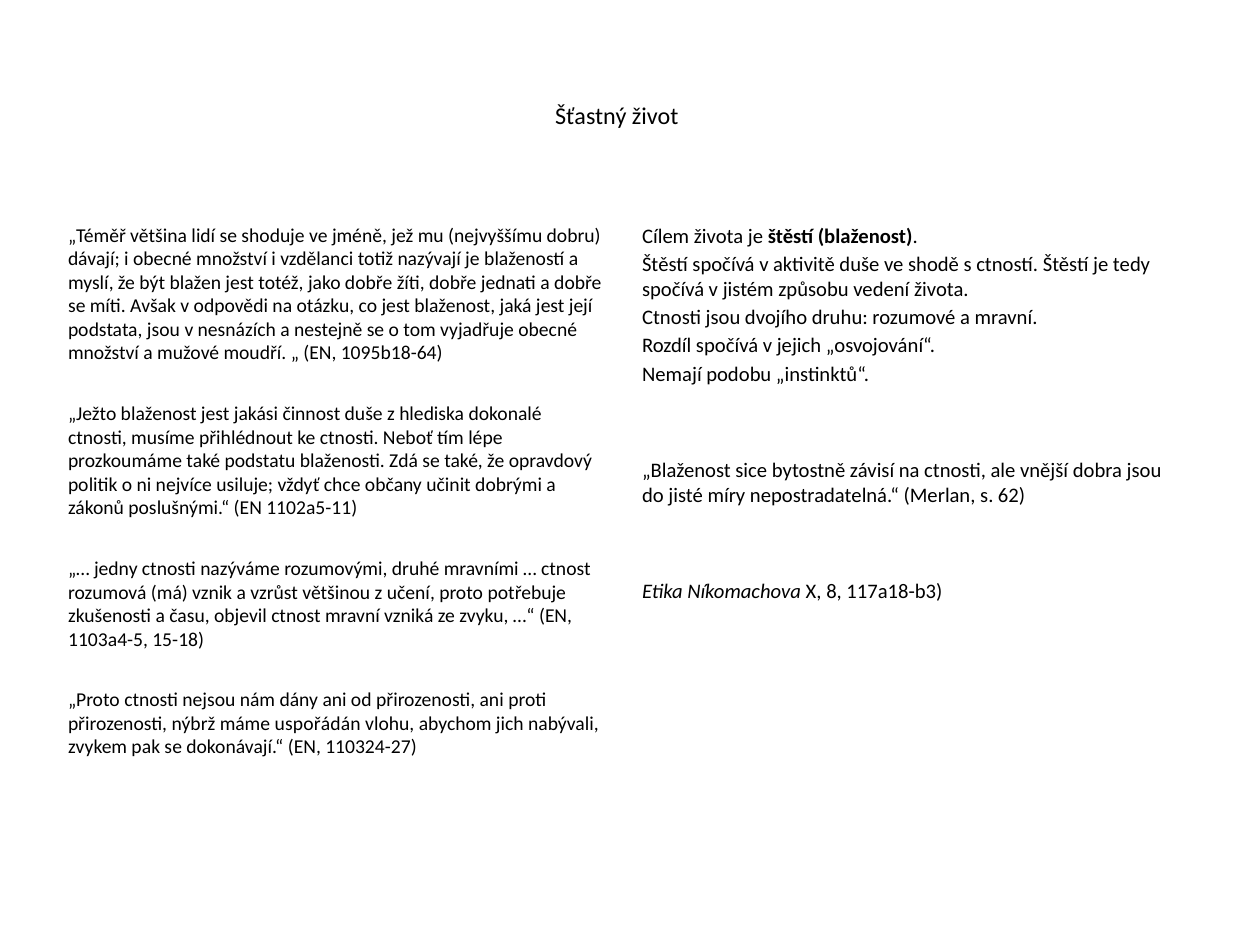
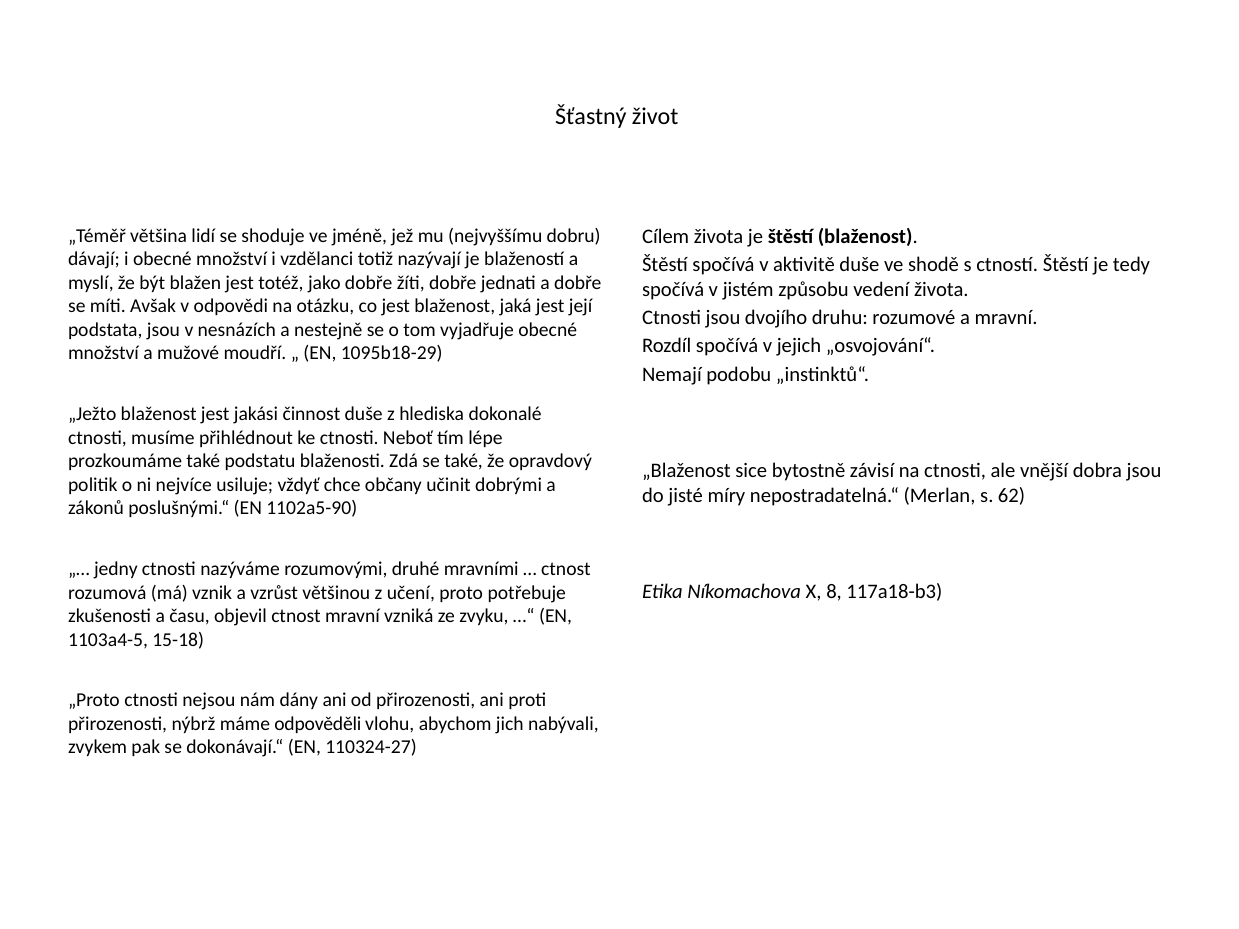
1095b18-64: 1095b18-64 -> 1095b18-29
1102a5-11: 1102a5-11 -> 1102a5-90
uspořádán: uspořádán -> odpověděli
